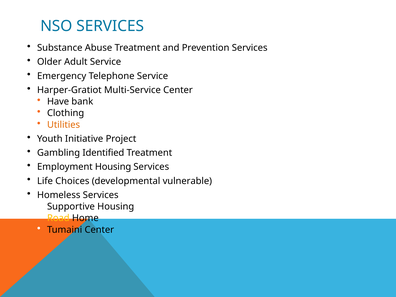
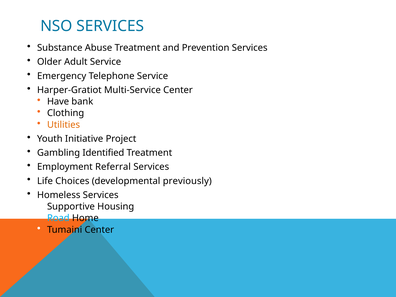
Employment Housing: Housing -> Referral
vulnerable: vulnerable -> previously
Road colour: yellow -> light blue
